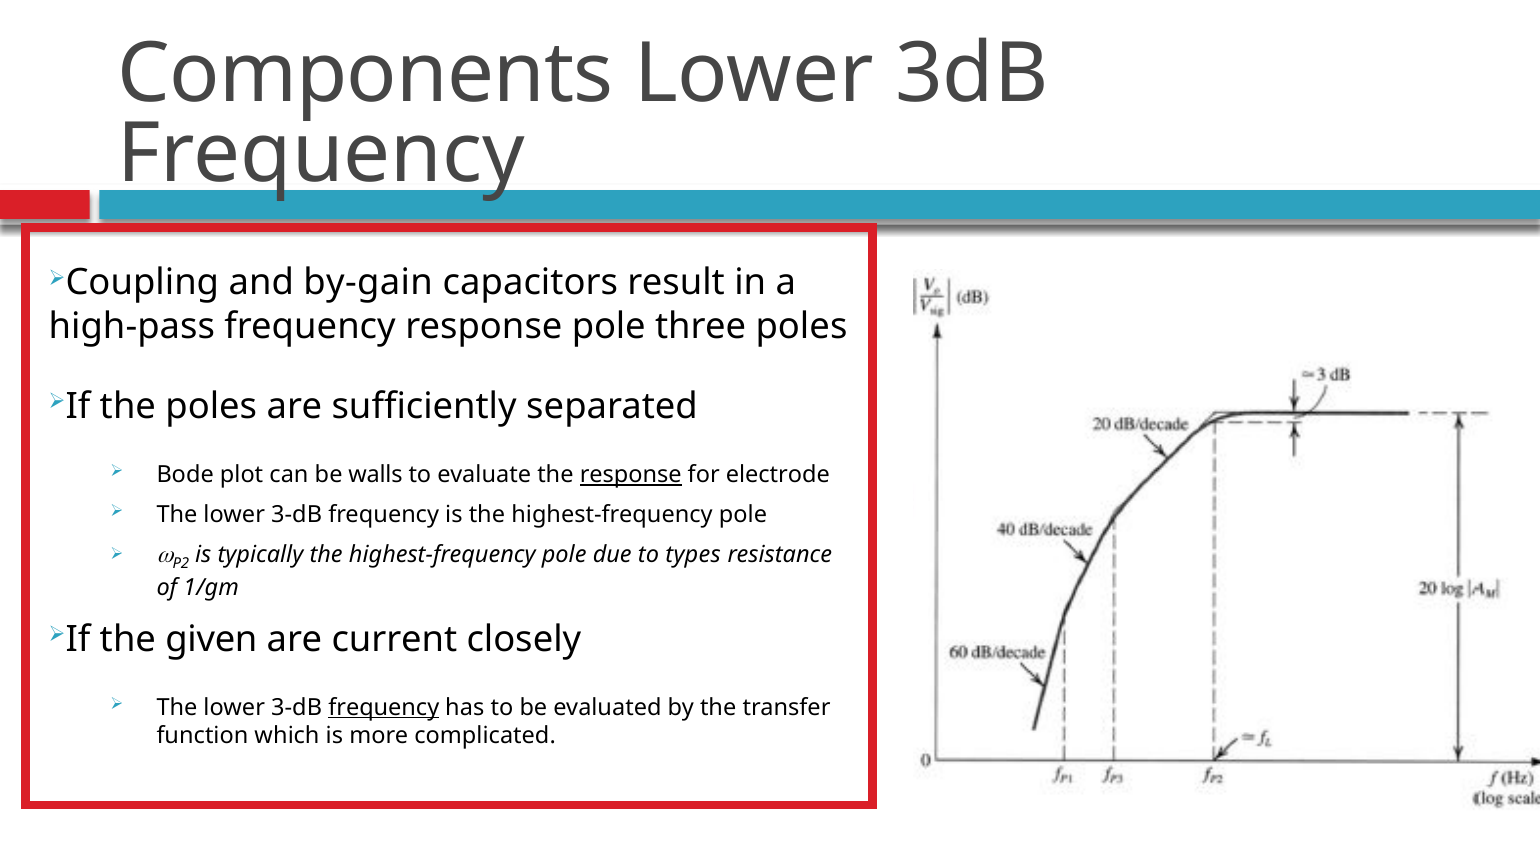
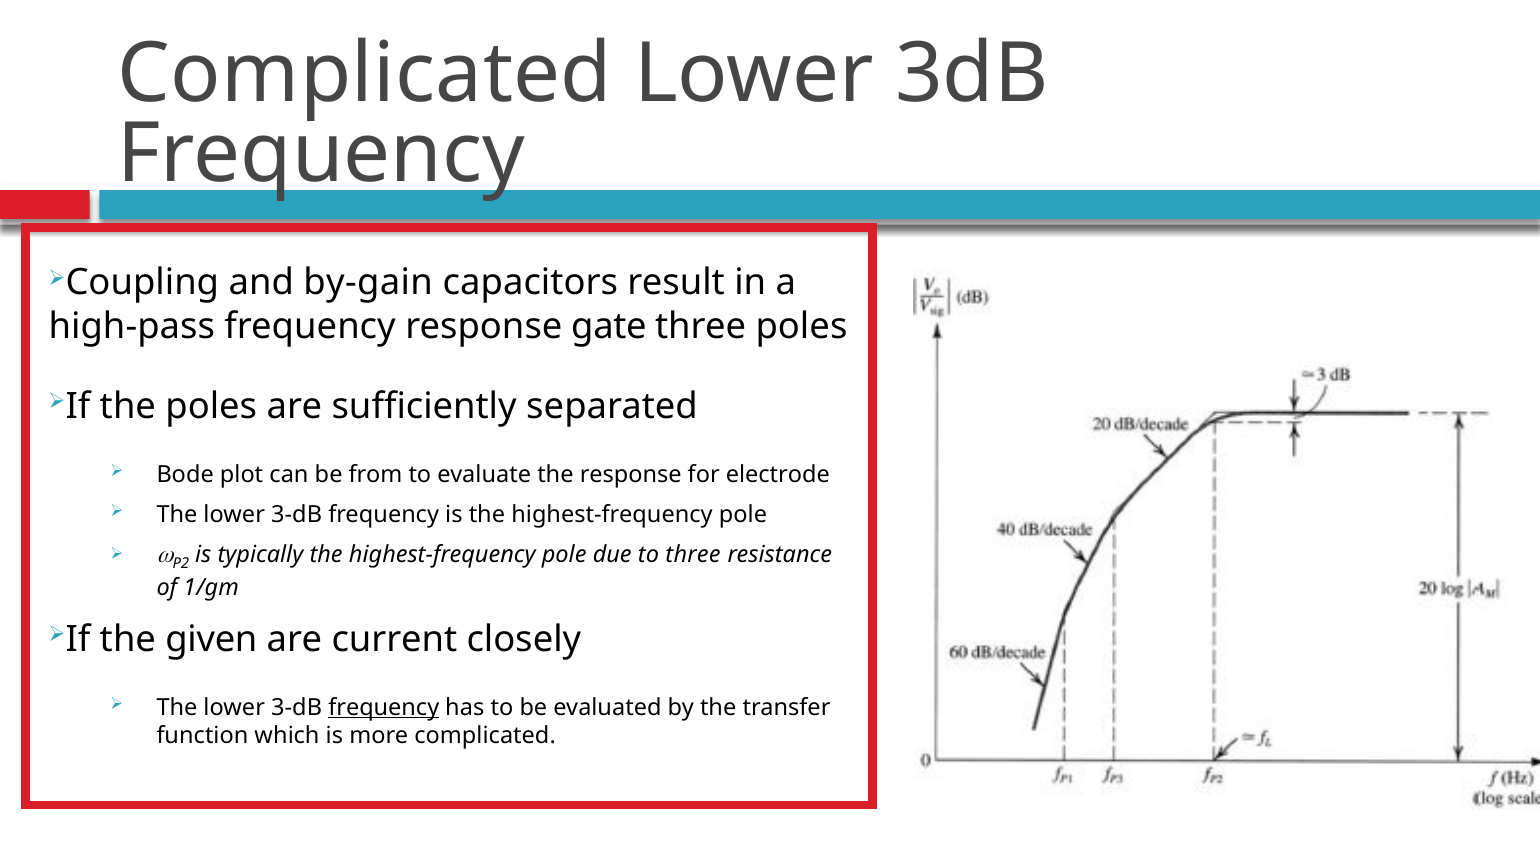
Components at (366, 74): Components -> Complicated
response pole: pole -> gate
walls: walls -> from
response at (631, 475) underline: present -> none
to types: types -> three
